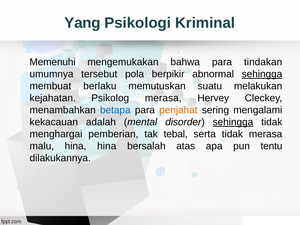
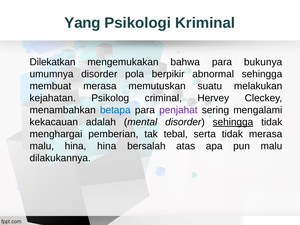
Memenuhi: Memenuhi -> Dilekatkan
tindakan: tindakan -> bukunya
umumnya tersebut: tersebut -> disorder
sehingga at (262, 74) underline: present -> none
membuat berlaku: berlaku -> merasa
Psikolog merasa: merasa -> criminal
penjahat colour: orange -> purple
pun tentu: tentu -> malu
